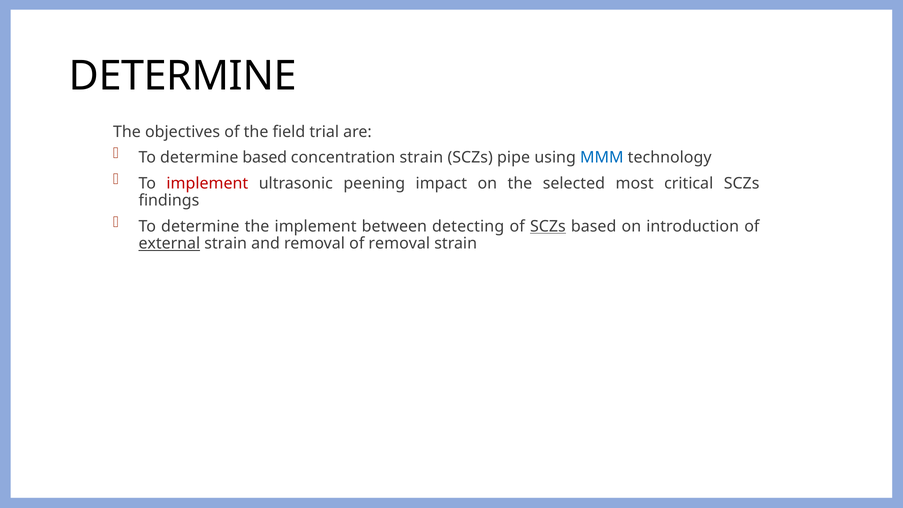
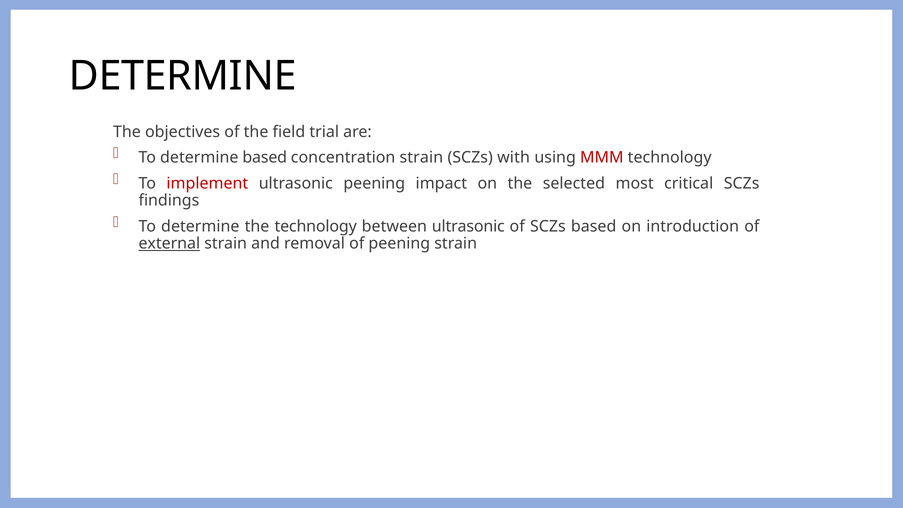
pipe: pipe -> with
MMM colour: blue -> red
the implement: implement -> technology
between detecting: detecting -> ultrasonic
SCZs at (548, 226) underline: present -> none
of removal: removal -> peening
